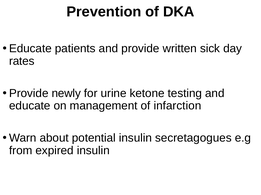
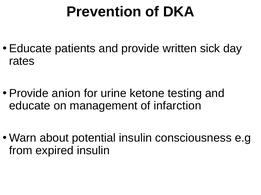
newly: newly -> anion
secretagogues: secretagogues -> consciousness
